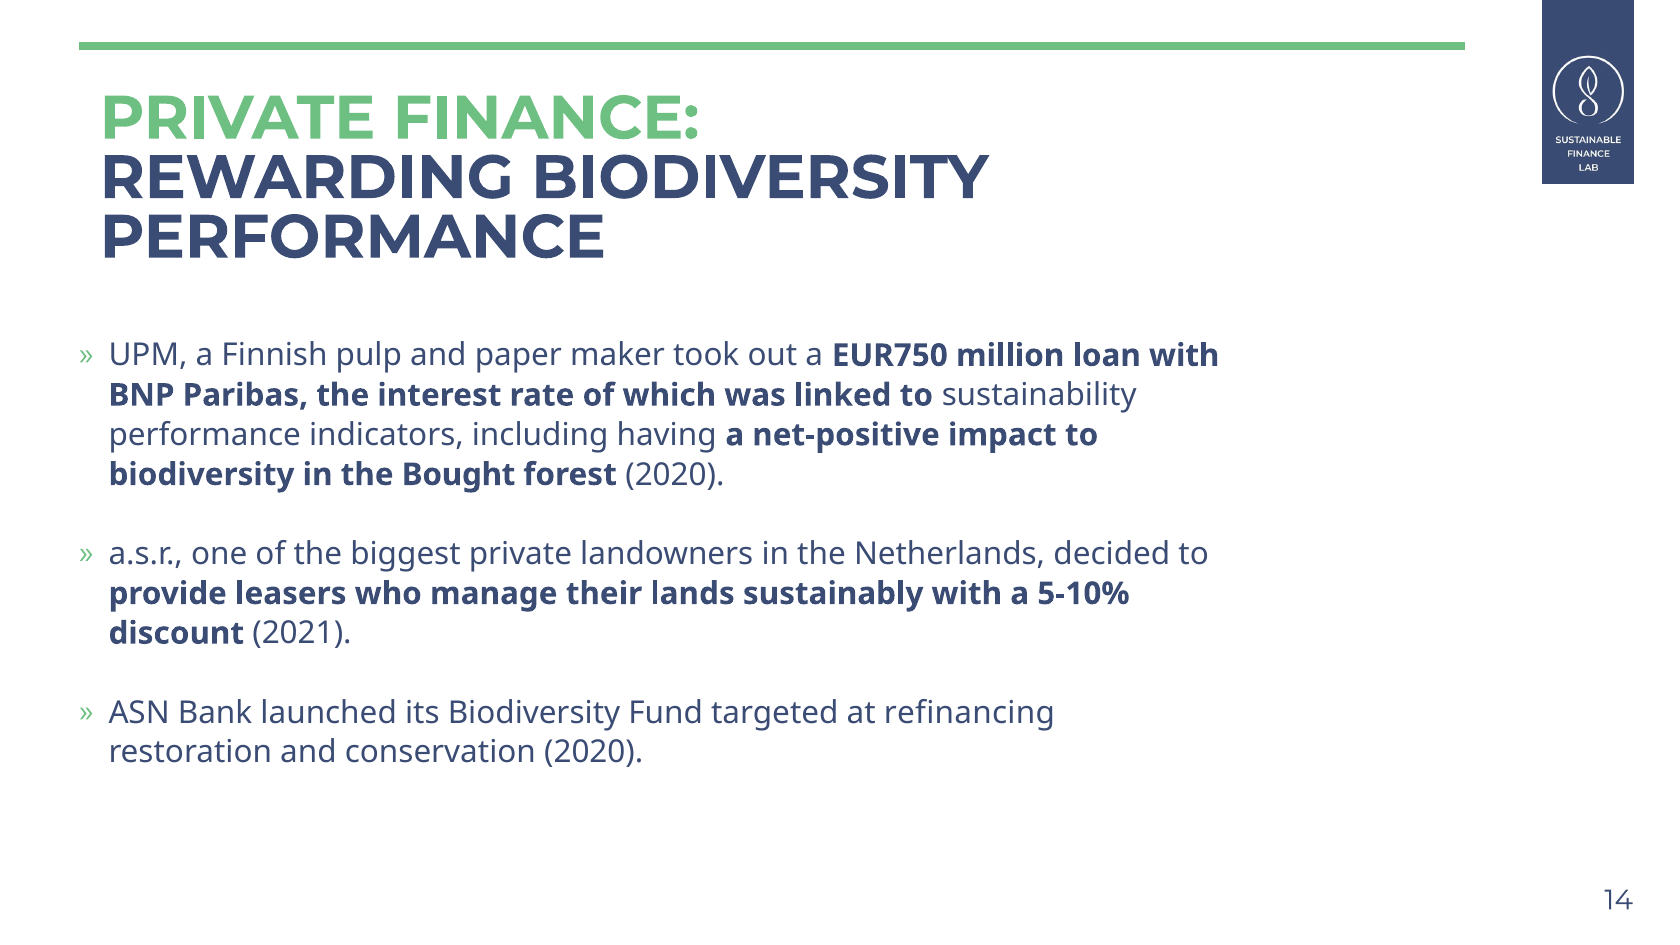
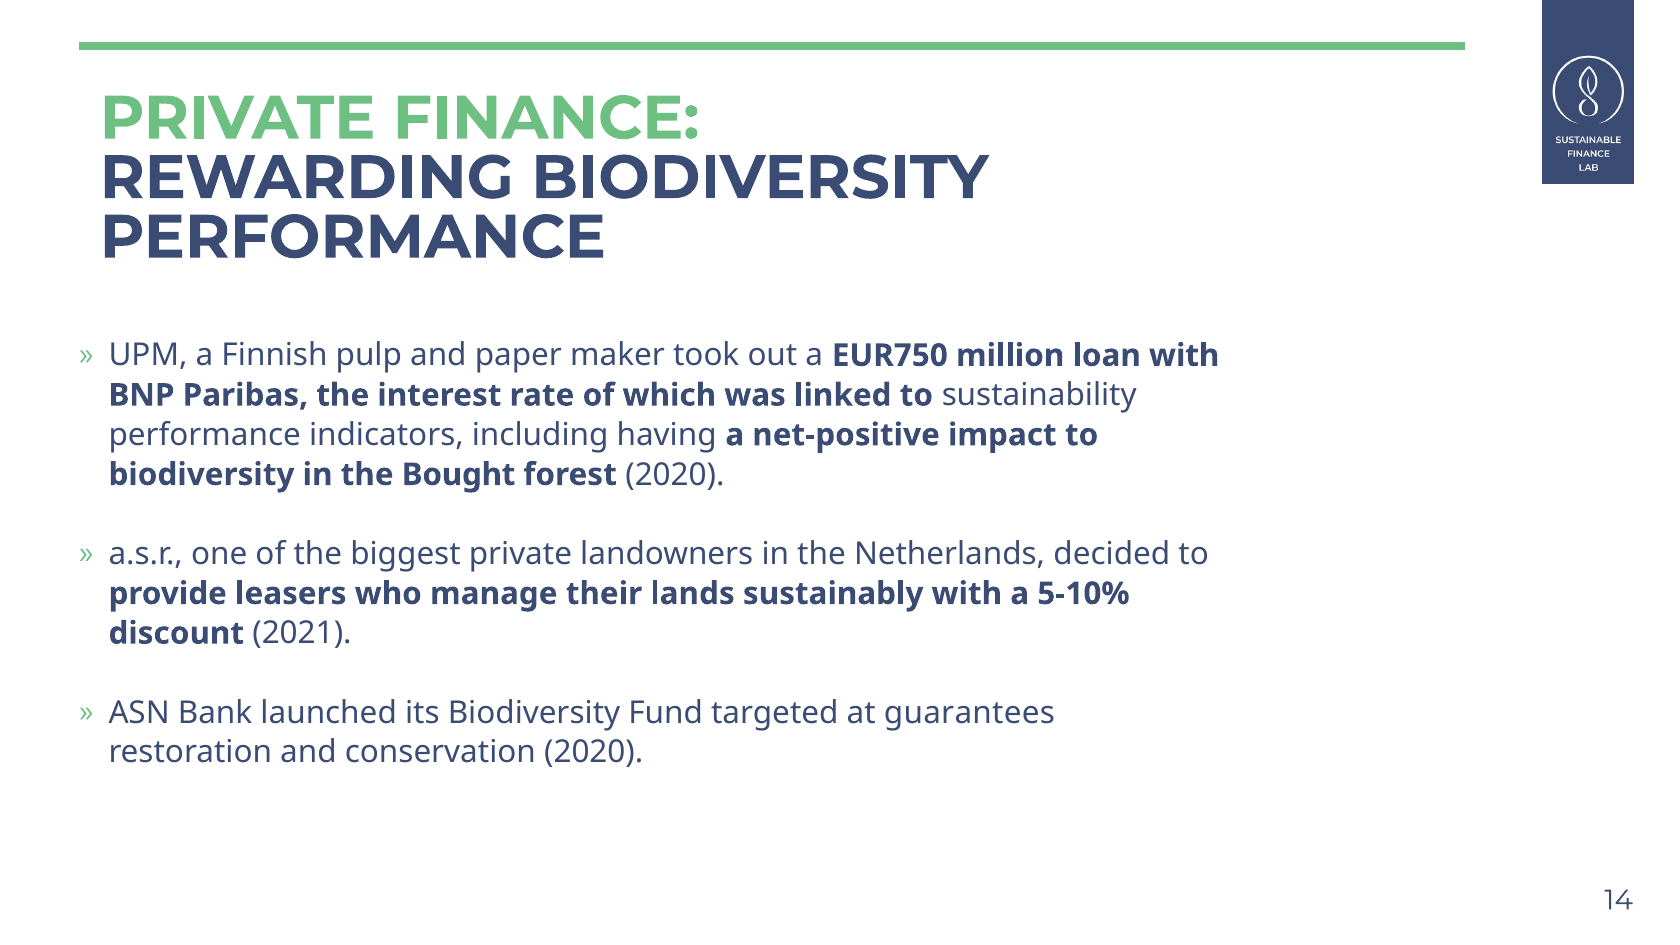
refinancing: refinancing -> guarantees
